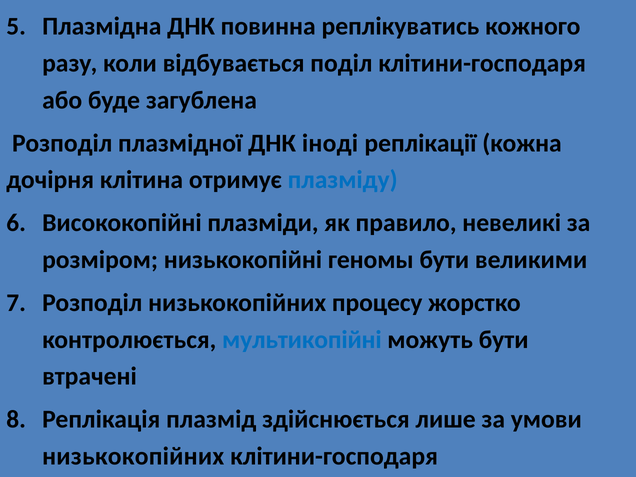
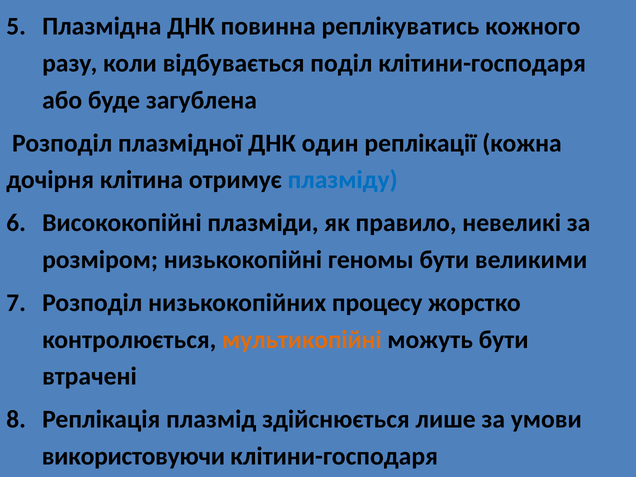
іноді: іноді -> один
мультикопійні colour: blue -> orange
низькокопійних at (133, 456): низькокопійних -> використовуючи
